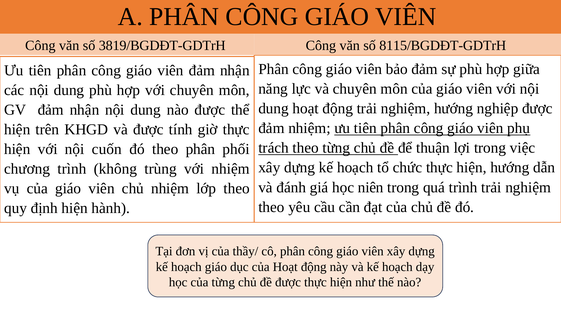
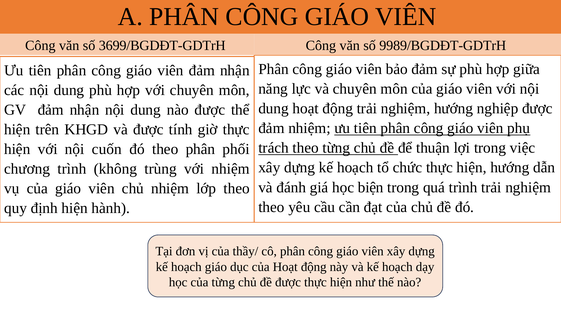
3819/BGDĐT-GDTrH: 3819/BGDĐT-GDTrH -> 3699/BGDĐT-GDTrH
8115/BGDĐT-GDTrH: 8115/BGDĐT-GDTrH -> 9989/BGDĐT-GDTrH
niên: niên -> biện
